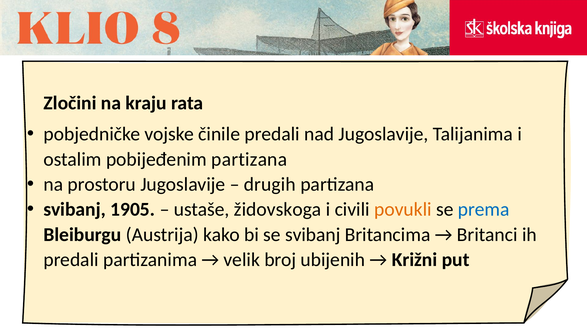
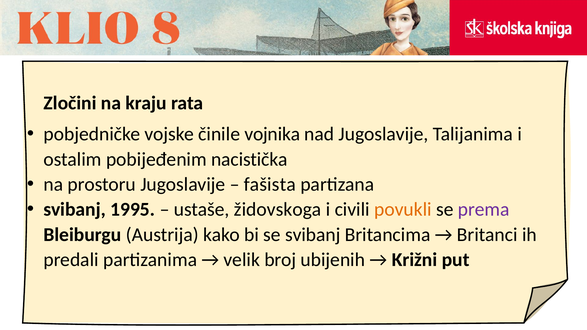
činile predali: predali -> vojnika
pobijeđenim partizana: partizana -> nacistička
drugih: drugih -> fašista
1905: 1905 -> 1995
prema colour: blue -> purple
